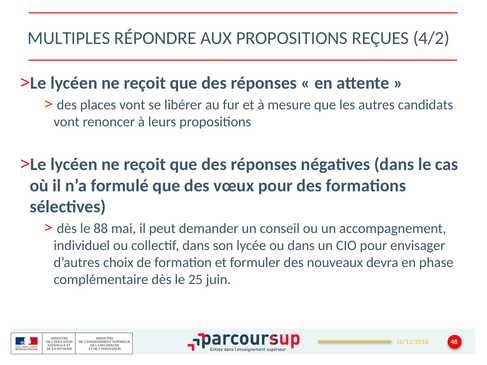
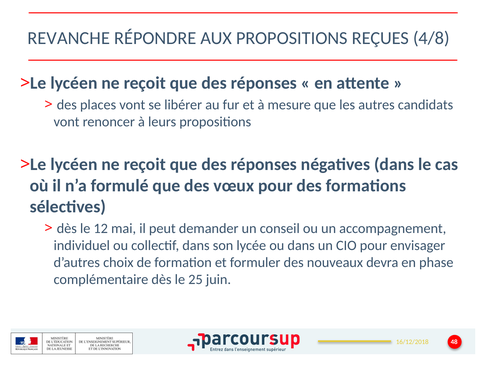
MULTIPLES: MULTIPLES -> REVANCHE
4/2: 4/2 -> 4/8
88: 88 -> 12
